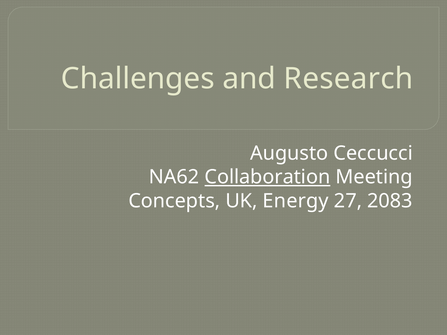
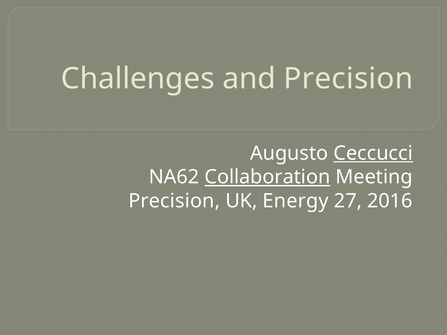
and Research: Research -> Precision
Ceccucci underline: none -> present
Concepts at (174, 201): Concepts -> Precision
2083: 2083 -> 2016
